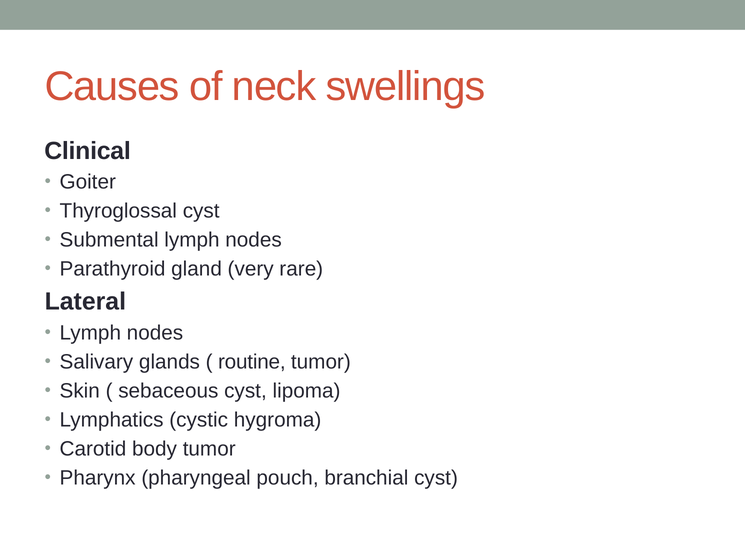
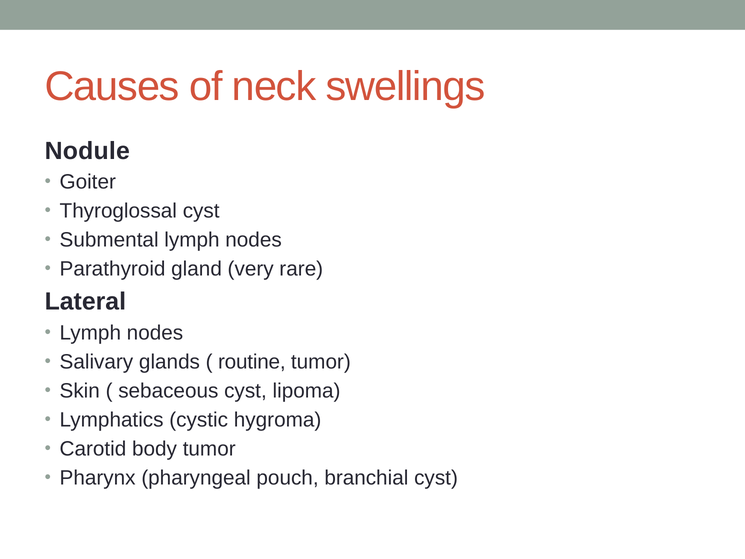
Clinical: Clinical -> Nodule
